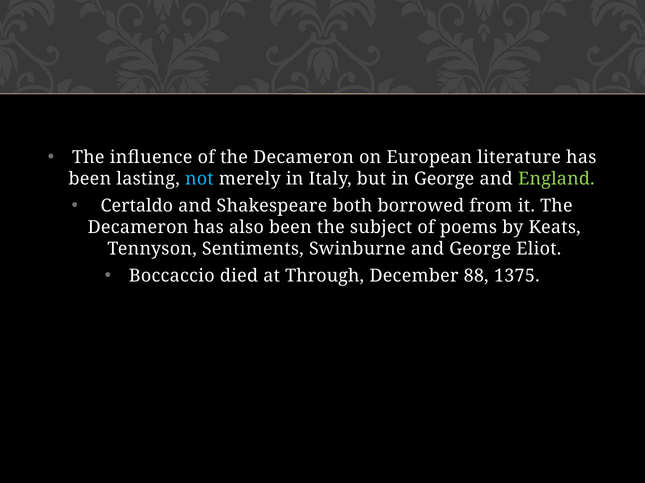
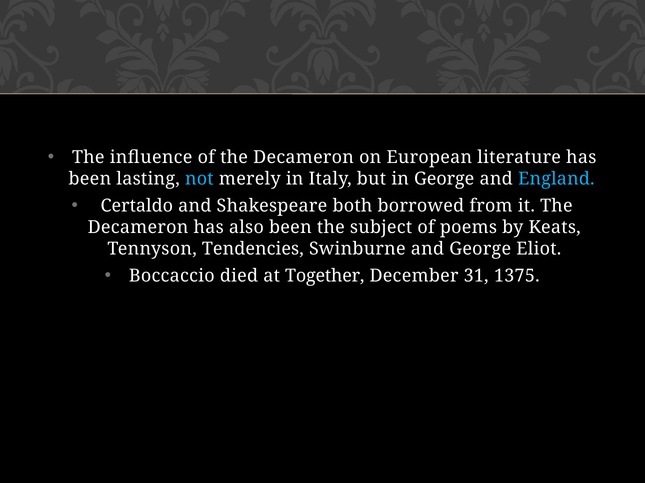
England colour: light green -> light blue
Sentiments: Sentiments -> Tendencies
Through: Through -> Together
88: 88 -> 31
